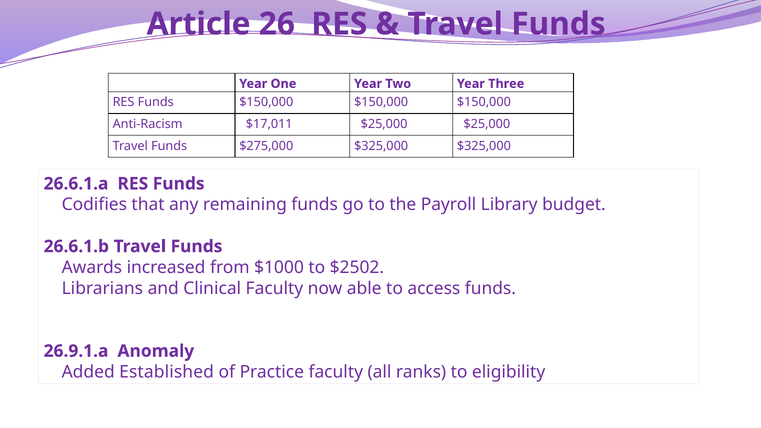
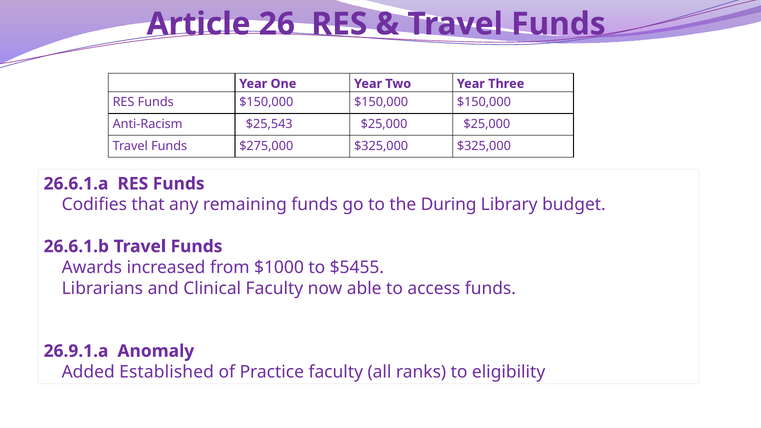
$17,011: $17,011 -> $25,543
Payroll: Payroll -> During
$2502: $2502 -> $5455
